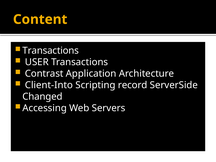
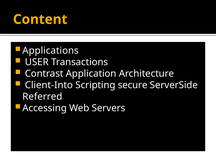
Transactions at (51, 51): Transactions -> Applications
record: record -> secure
Changed: Changed -> Referred
